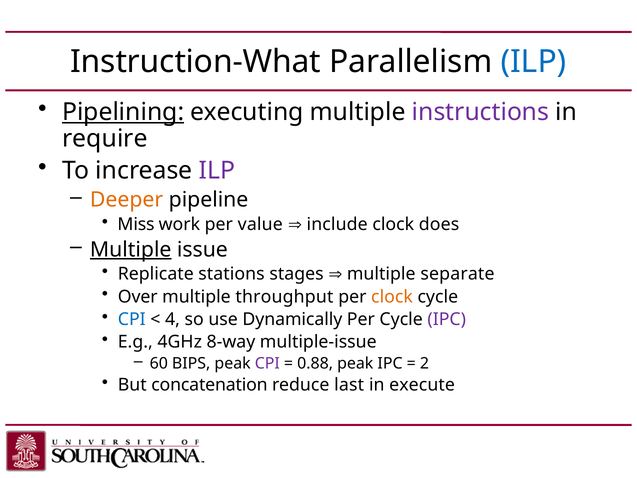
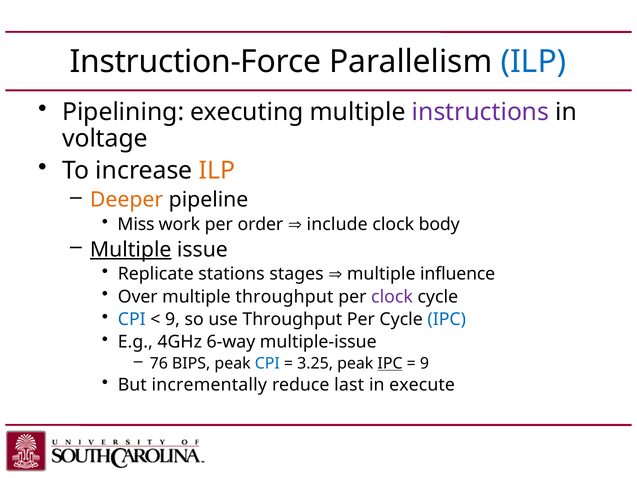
Instruction-What: Instruction-What -> Instruction-Force
Pipelining underline: present -> none
require: require -> voltage
ILP at (217, 170) colour: purple -> orange
value: value -> order
does: does -> body
separate: separate -> influence
clock at (392, 297) colour: orange -> purple
4 at (173, 319): 4 -> 9
use Dynamically: Dynamically -> Throughput
IPC at (447, 319) colour: purple -> blue
8-way: 8-way -> 6-way
60: 60 -> 76
CPI at (267, 363) colour: purple -> blue
0.88: 0.88 -> 3.25
IPC at (390, 363) underline: none -> present
2 at (424, 363): 2 -> 9
concatenation: concatenation -> incrementally
